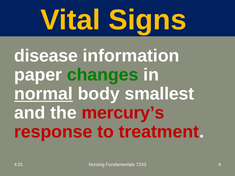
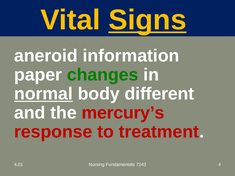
Signs underline: none -> present
disease: disease -> aneroid
smallest: smallest -> different
